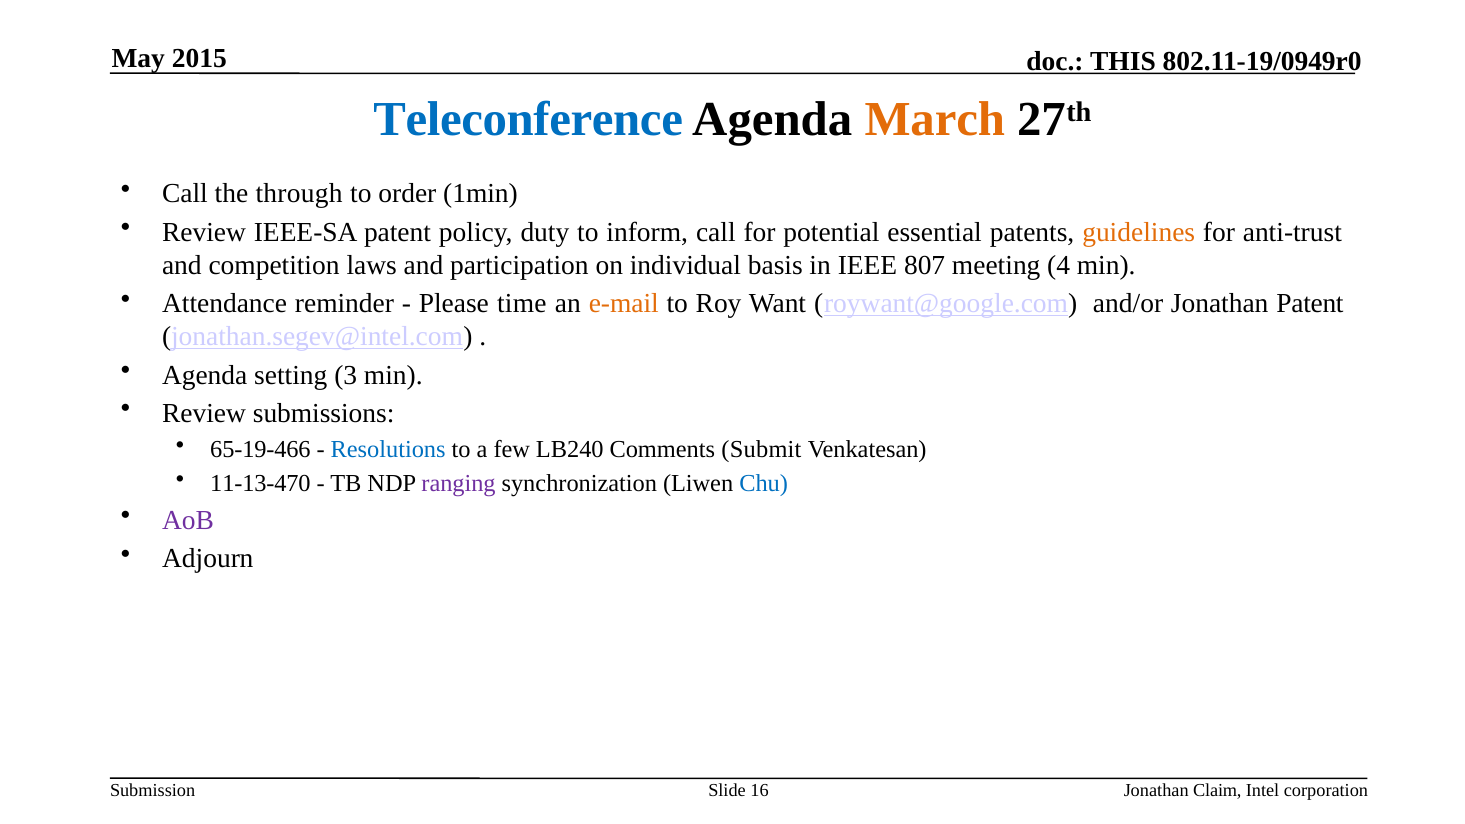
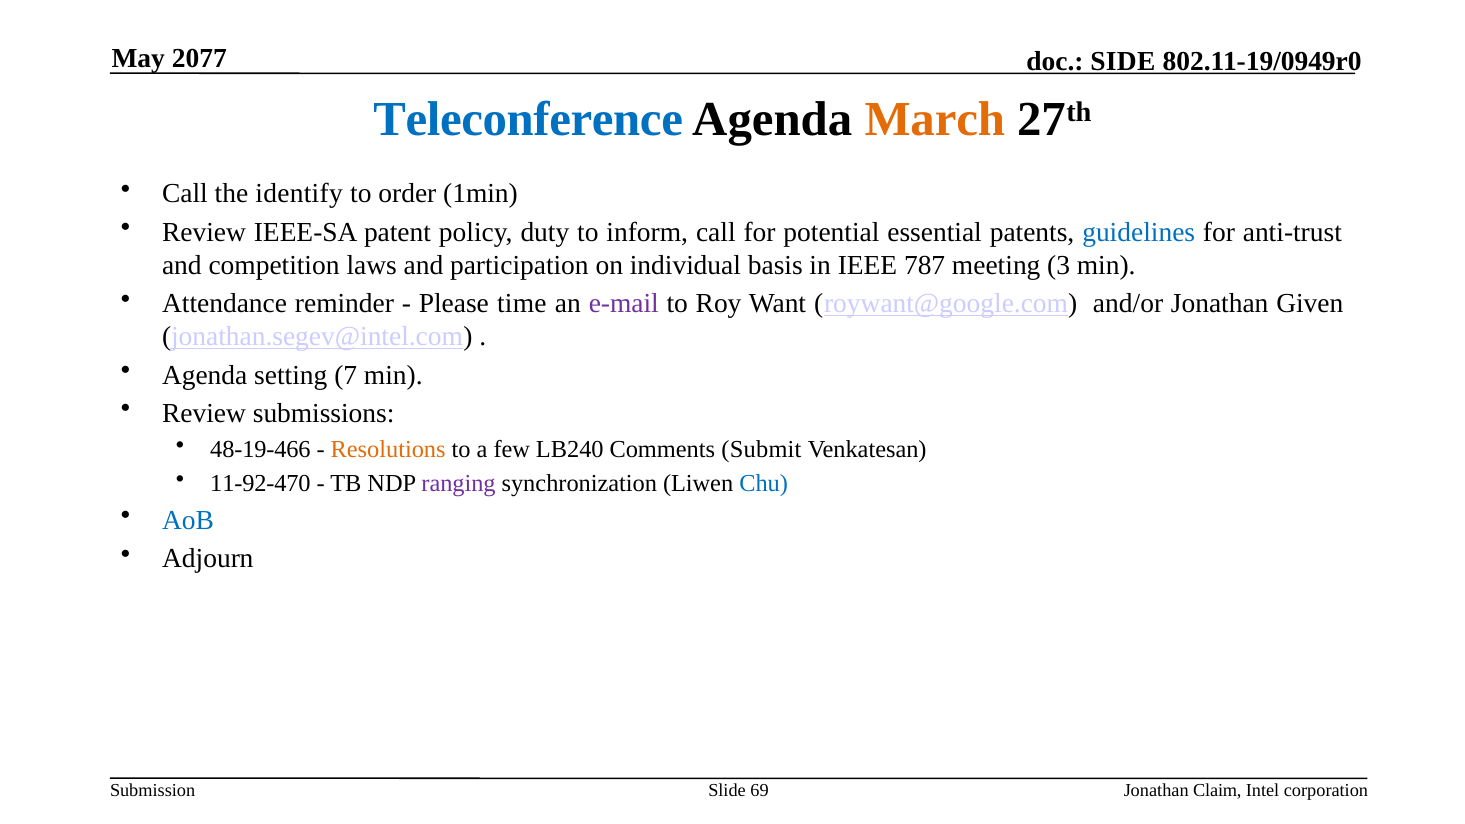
2015: 2015 -> 2077
THIS: THIS -> SIDE
through: through -> identify
guidelines colour: orange -> blue
807: 807 -> 787
4: 4 -> 3
e-mail colour: orange -> purple
Jonathan Patent: Patent -> Given
3: 3 -> 7
65-19-466: 65-19-466 -> 48-19-466
Resolutions colour: blue -> orange
11-13-470: 11-13-470 -> 11-92-470
AoB colour: purple -> blue
16: 16 -> 69
